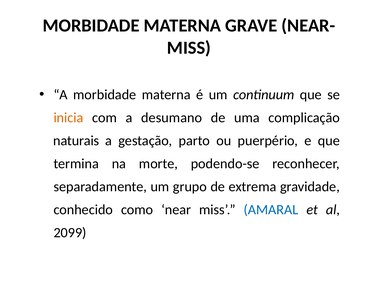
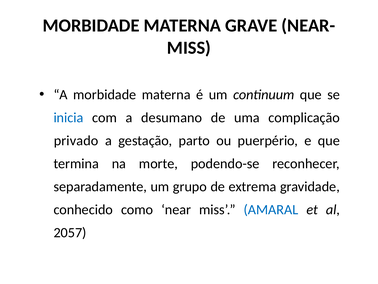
inicia colour: orange -> blue
naturais: naturais -> privado
2099: 2099 -> 2057
